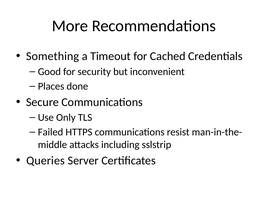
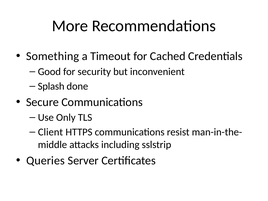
Places: Places -> Splash
Failed: Failed -> Client
